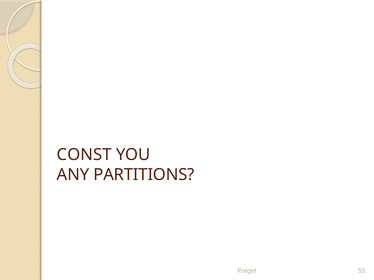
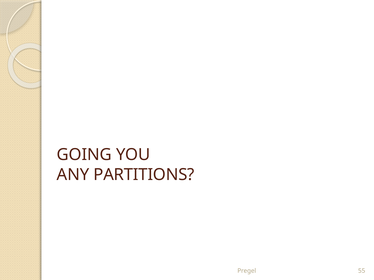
CONST: CONST -> GOING
